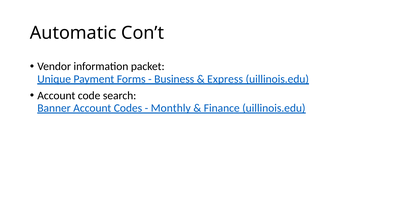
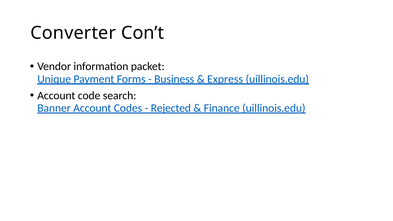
Automatic: Automatic -> Converter
Monthly: Monthly -> Rejected
